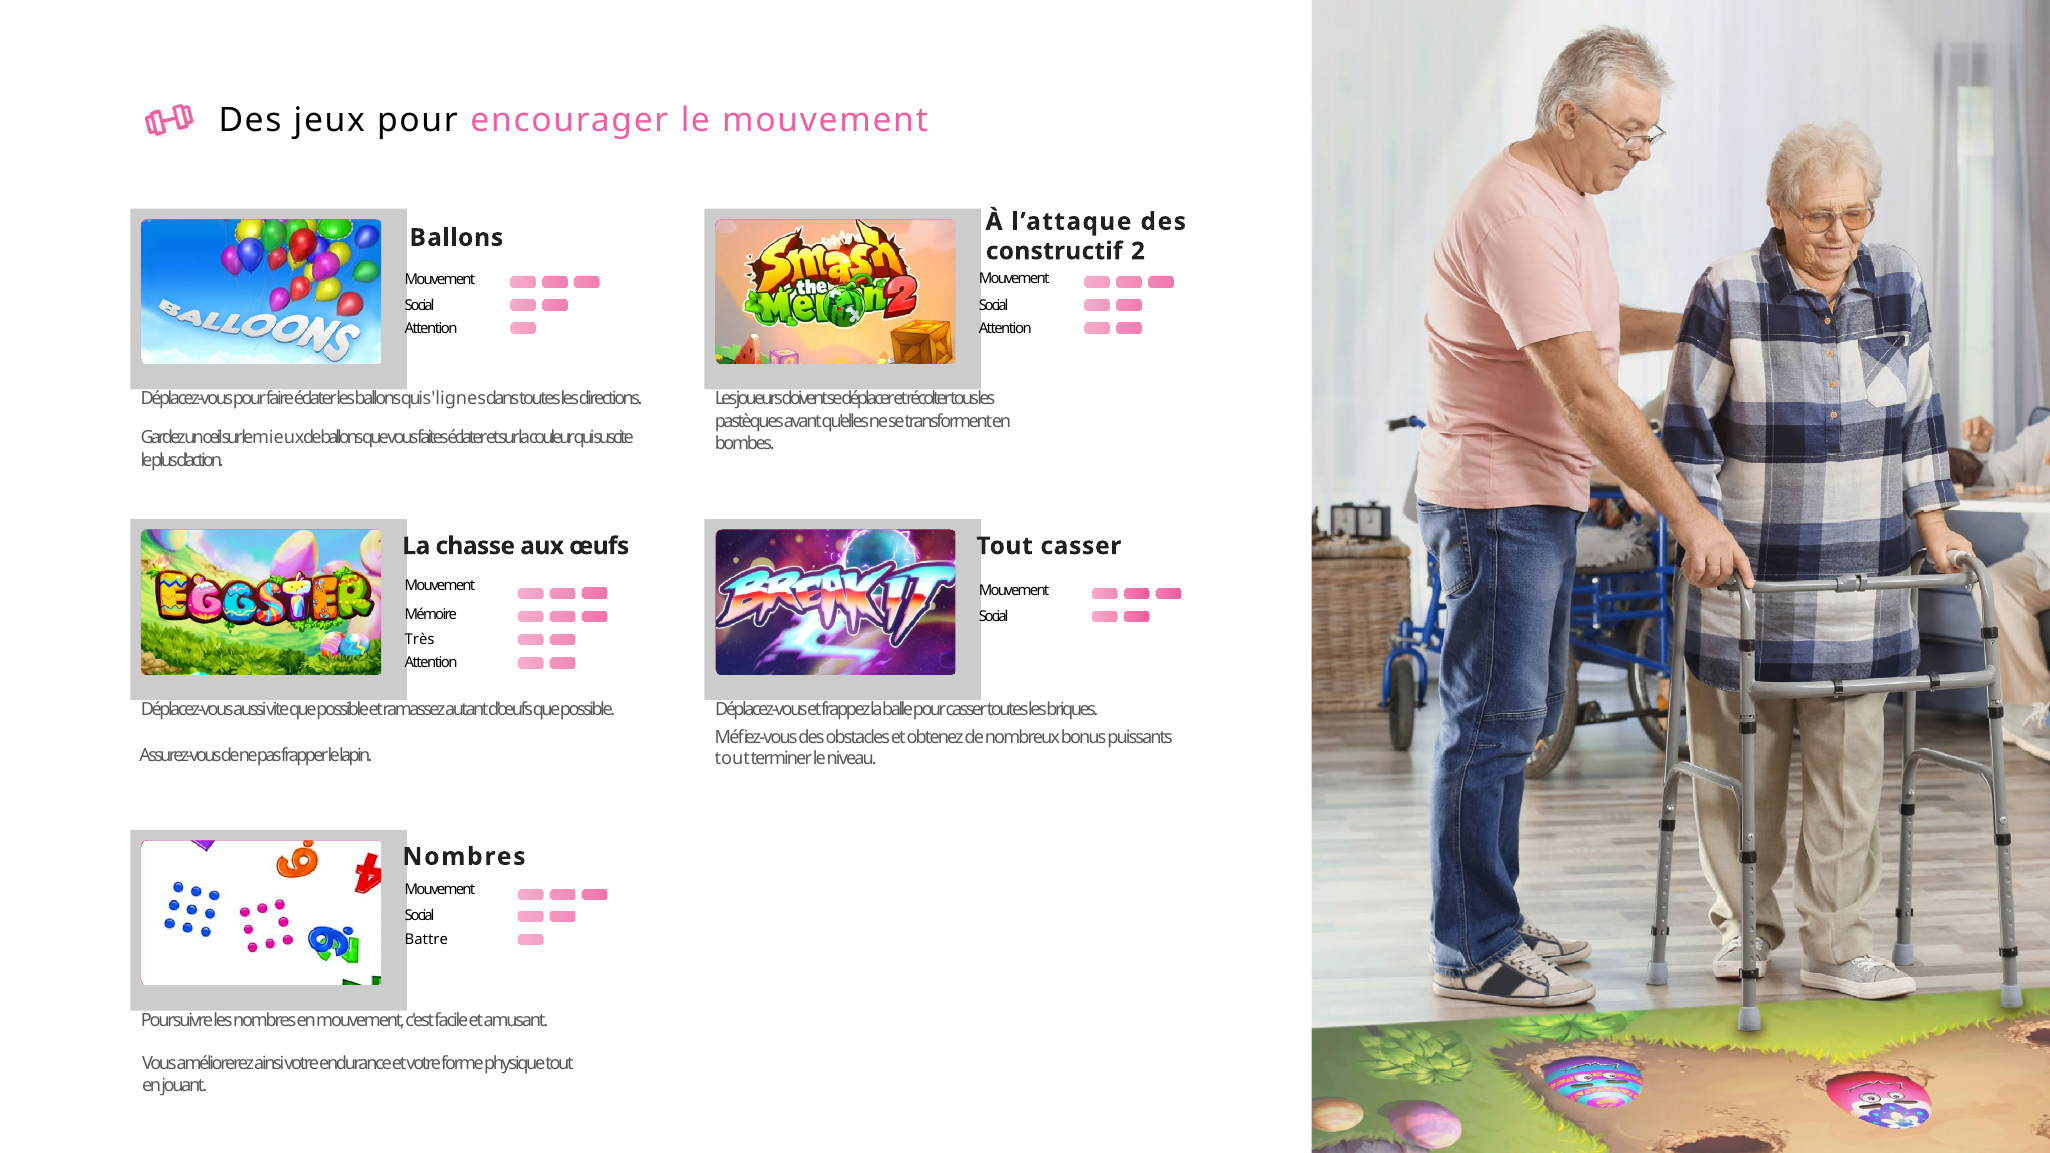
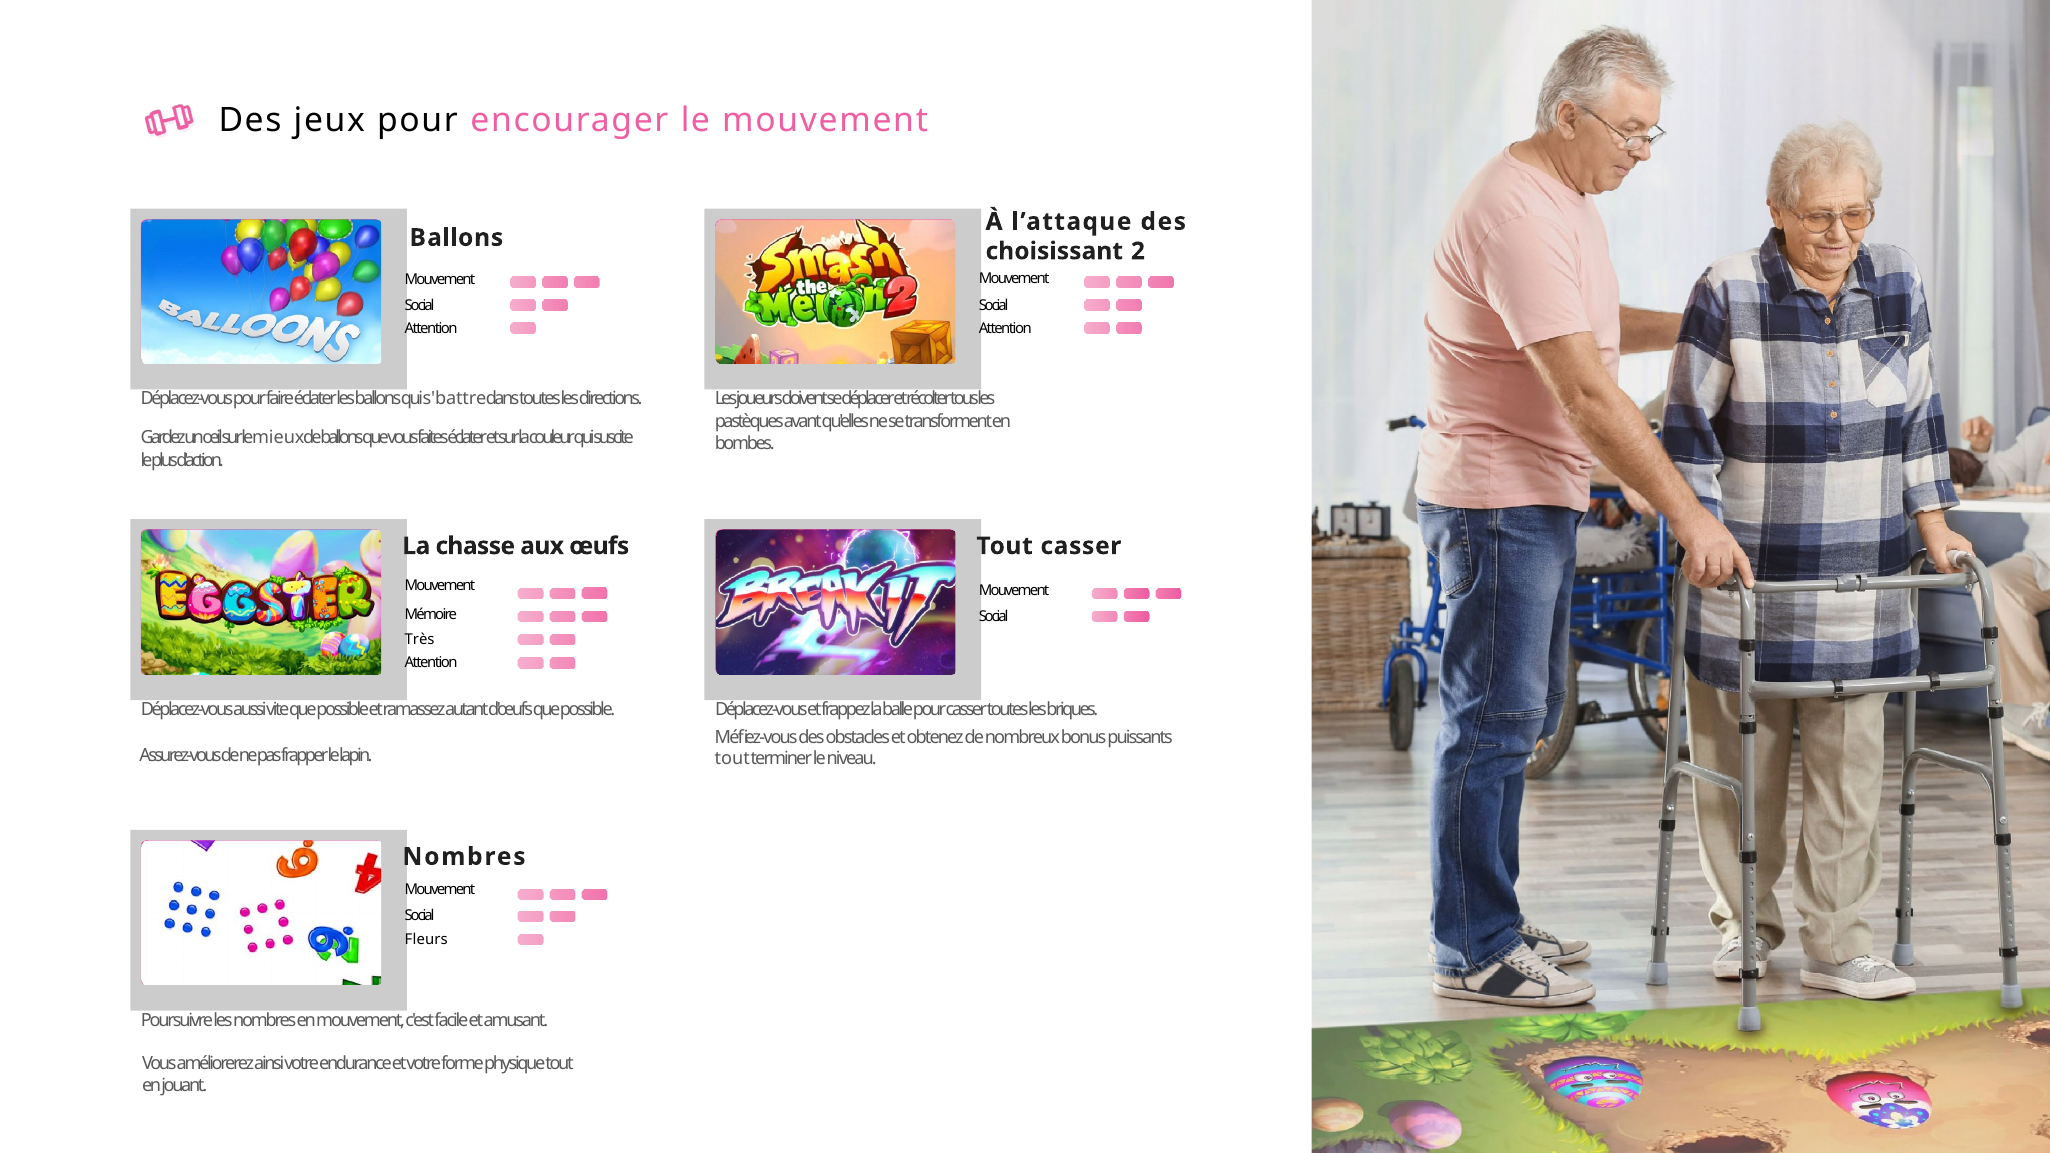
constructif: constructif -> choisissant
s'lignes: s'lignes -> s'battre
Battre: Battre -> Fleurs
